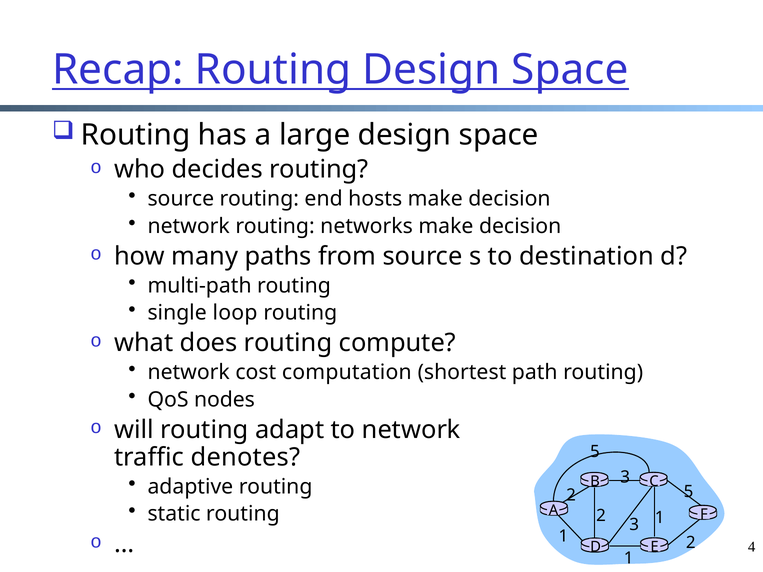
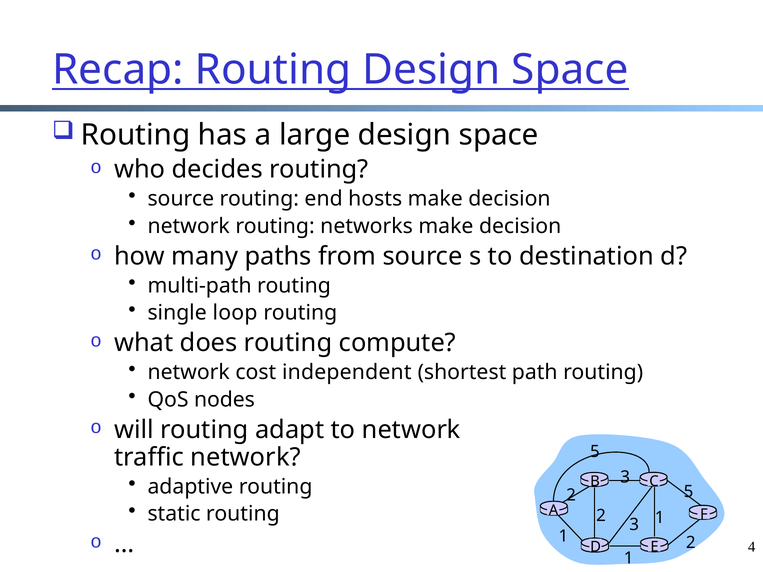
computation: computation -> independent
traffic denotes: denotes -> network
